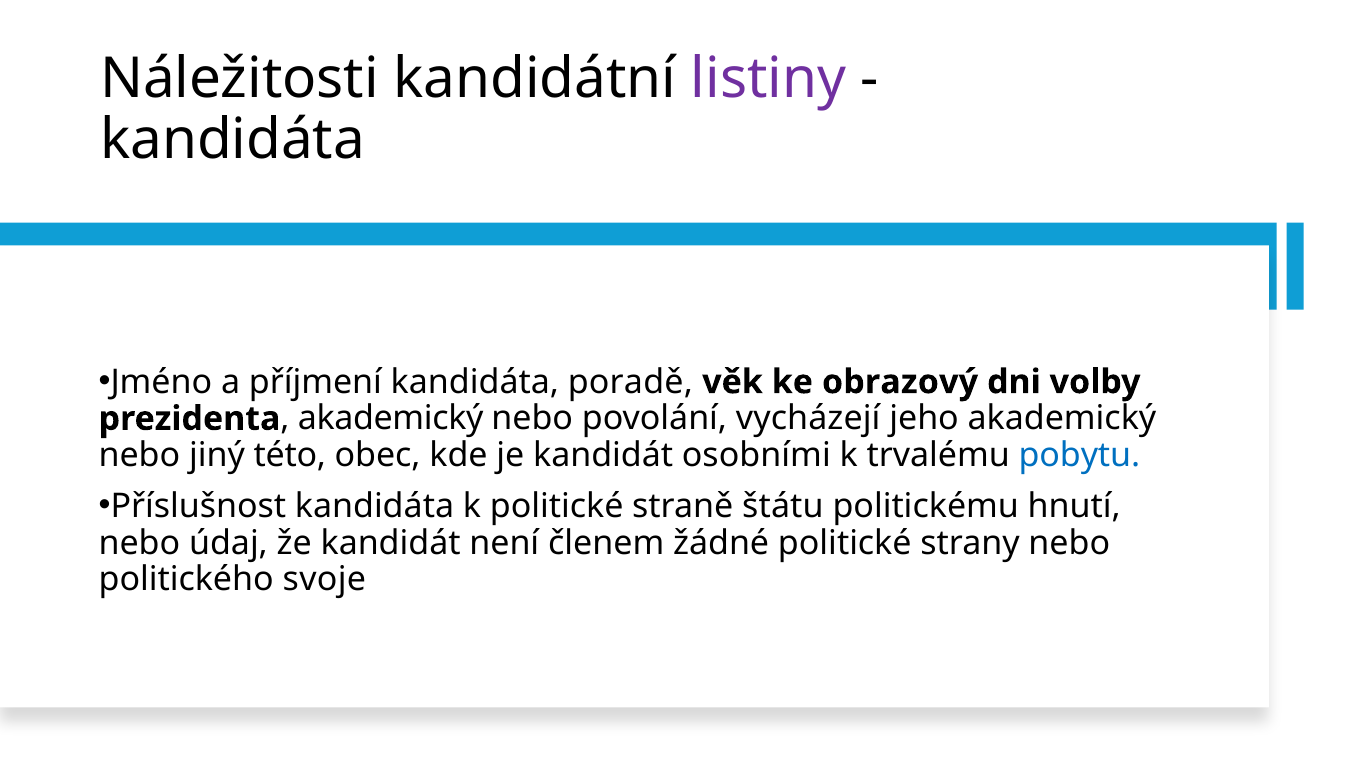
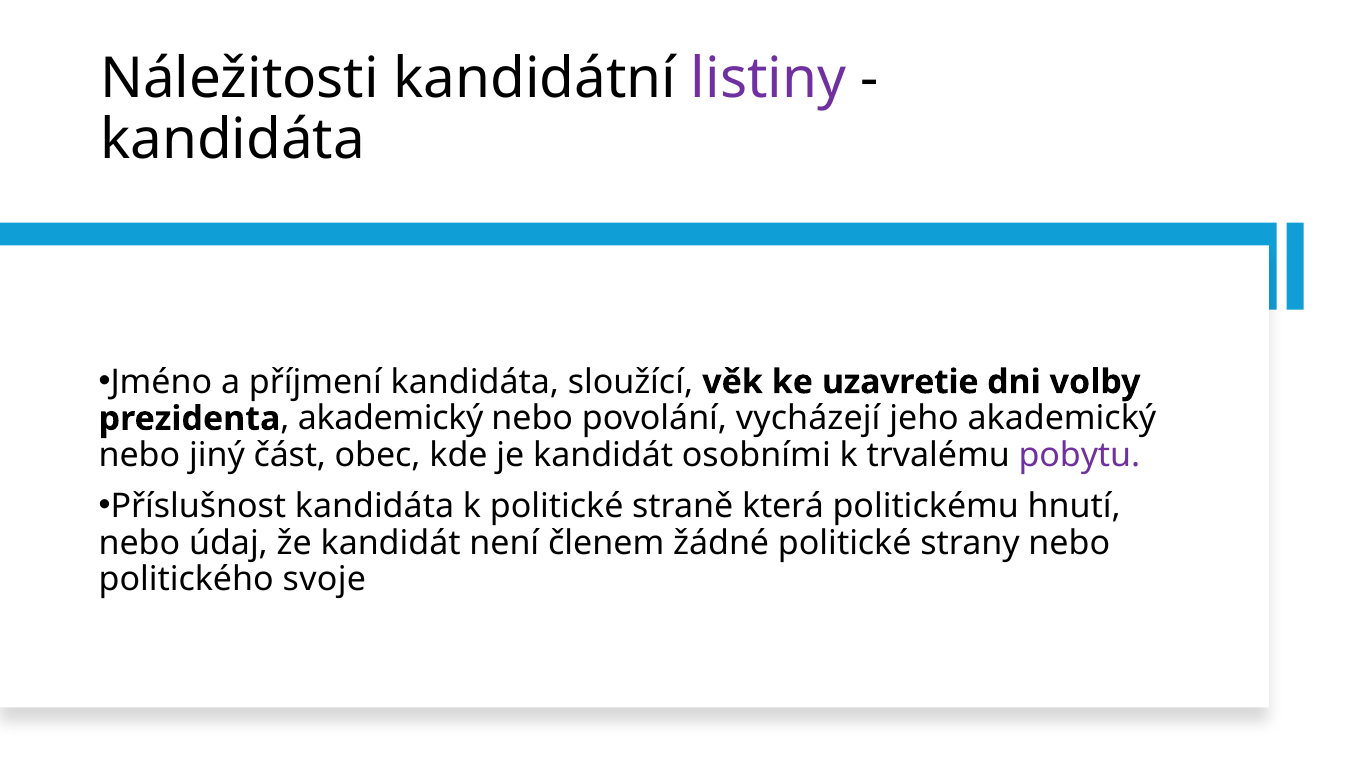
poradě: poradě -> sloužící
obrazový: obrazový -> uzavretie
této: této -> část
pobytu colour: blue -> purple
štátu: štátu -> která
